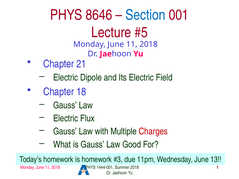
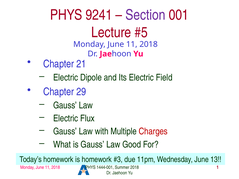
8646: 8646 -> 9241
Section colour: blue -> purple
18: 18 -> 29
